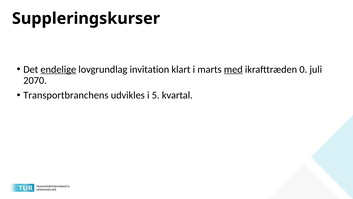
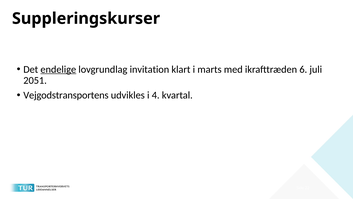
med underline: present -> none
0: 0 -> 6
2070: 2070 -> 2051
Transportbranchens: Transportbranchens -> Vejgodstransportens
5: 5 -> 4
